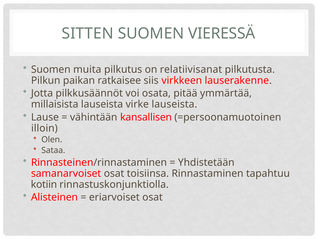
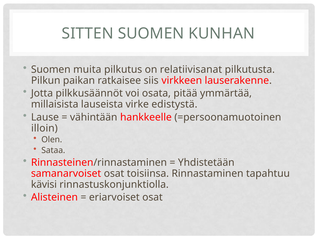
VIERESSÄ: VIERESSÄ -> KUNHAN
virke lauseista: lauseista -> edistystä
kansallisen: kansallisen -> hankkeelle
kotiin: kotiin -> kävisi
